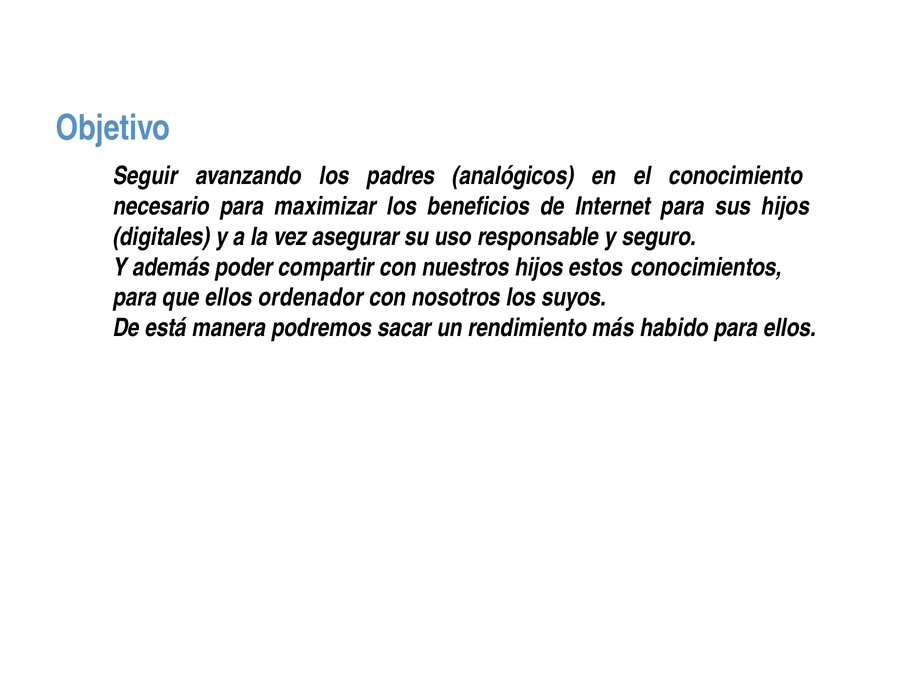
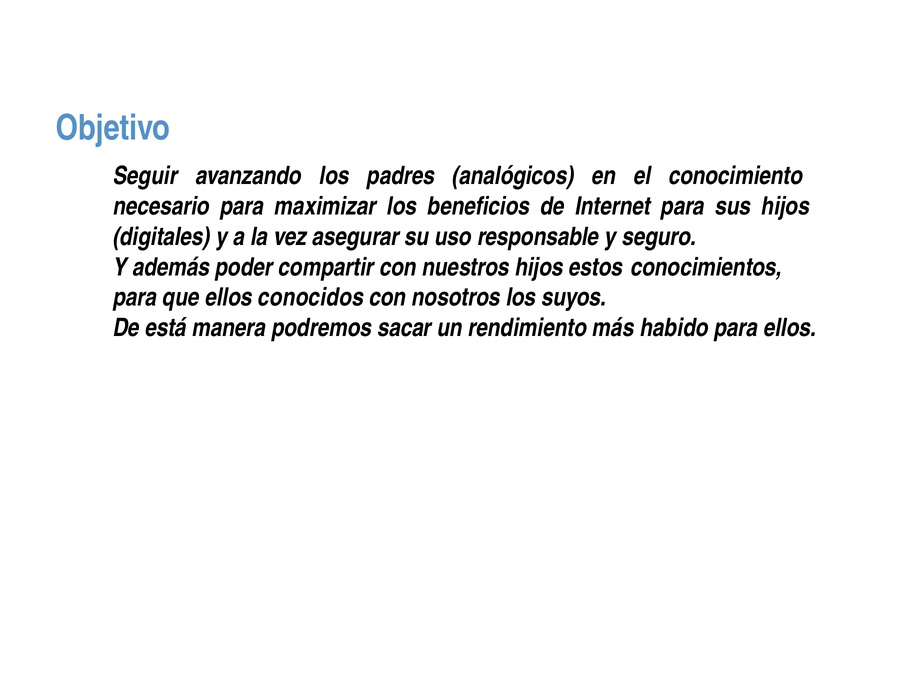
ordenador: ordenador -> conocidos
